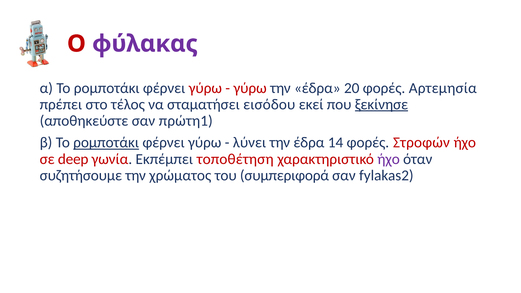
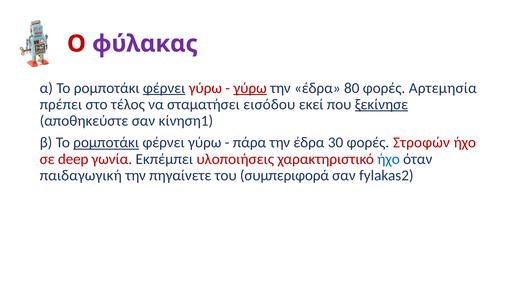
φέρνει at (164, 88) underline: none -> present
γύρω at (250, 88) underline: none -> present
20: 20 -> 80
πρώτη1: πρώτη1 -> κίνηση1
λύνει: λύνει -> πάρα
14: 14 -> 30
τοποθέτηση: τοποθέτηση -> υλοποιήσεις
ήχο at (389, 159) colour: purple -> blue
συζητήσουμε: συζητήσουμε -> παιδαγωγική
χρώματος: χρώματος -> πηγαίνετε
